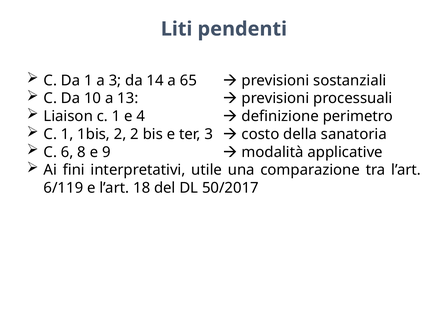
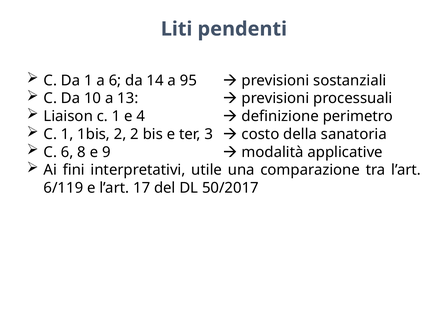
a 3: 3 -> 6
65: 65 -> 95
18: 18 -> 17
